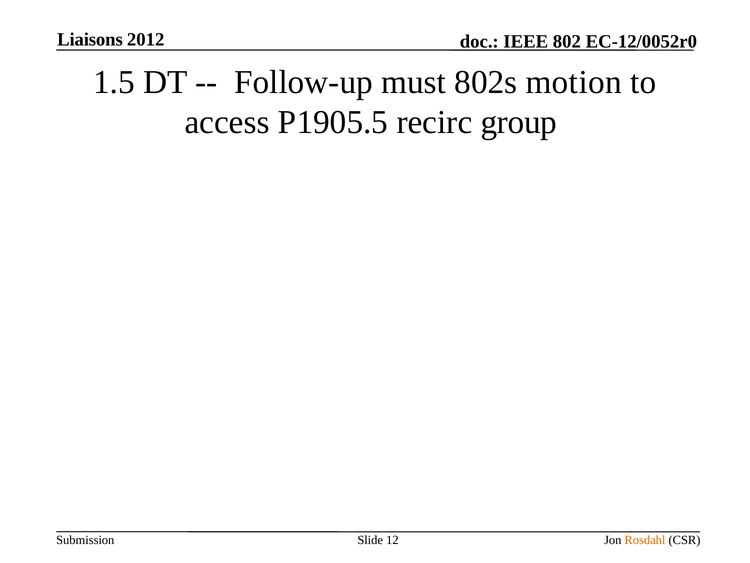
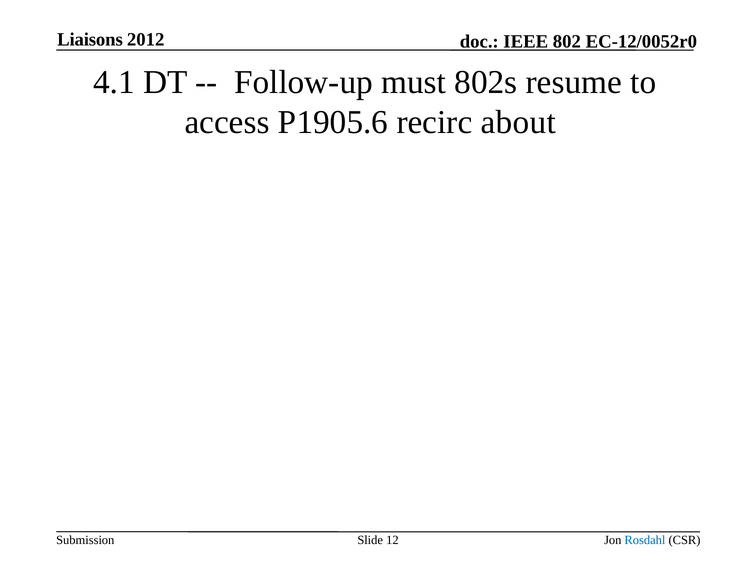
1.5: 1.5 -> 4.1
motion: motion -> resume
P1905.5: P1905.5 -> P1905.6
group: group -> about
Rosdahl colour: orange -> blue
